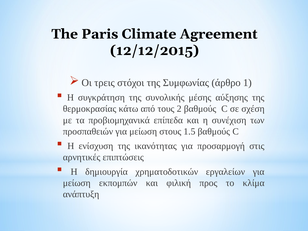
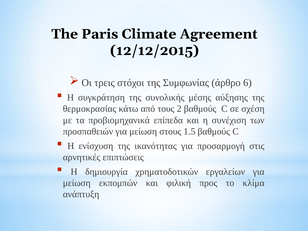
1: 1 -> 6
